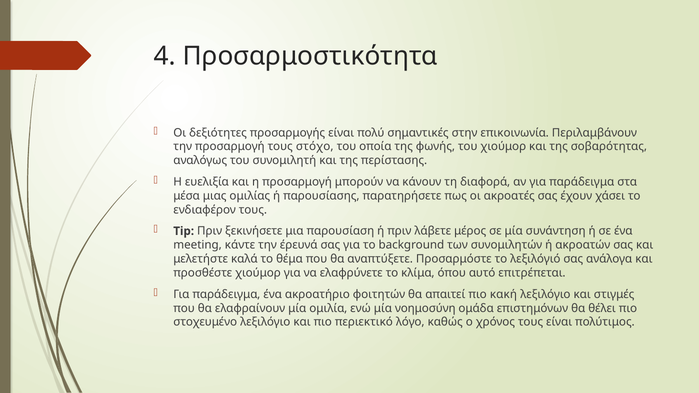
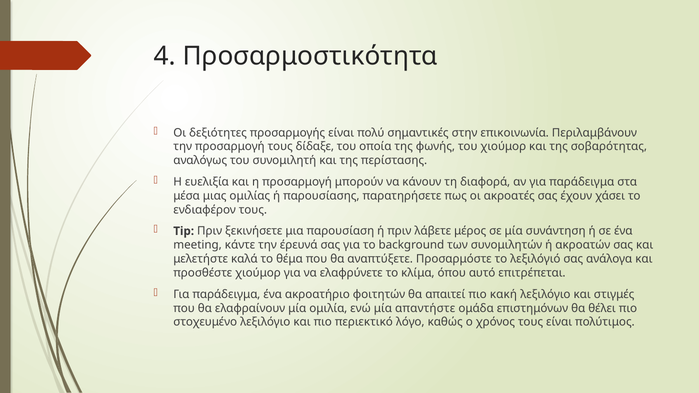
στόχο: στόχο -> δίδαξε
νοημοσύνη: νοημοσύνη -> απαντήστε
